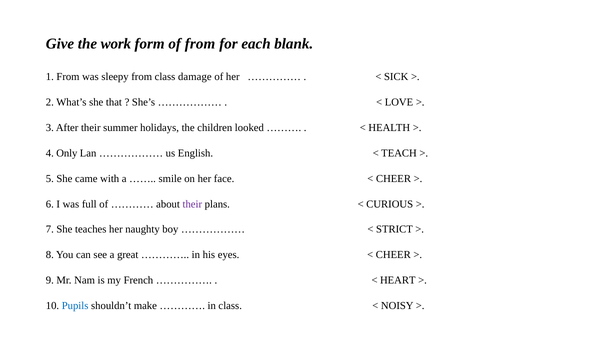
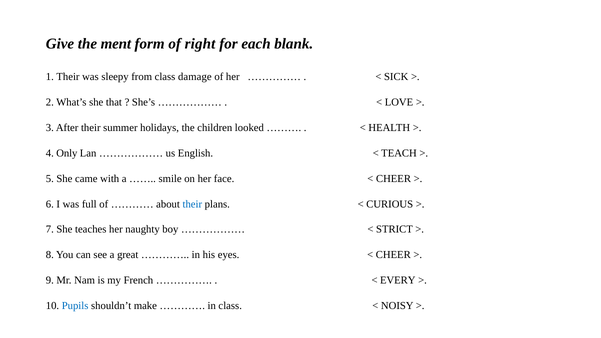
work: work -> ment
of from: from -> right
1 From: From -> Their
their at (192, 204) colour: purple -> blue
HEART: HEART -> EVERY
